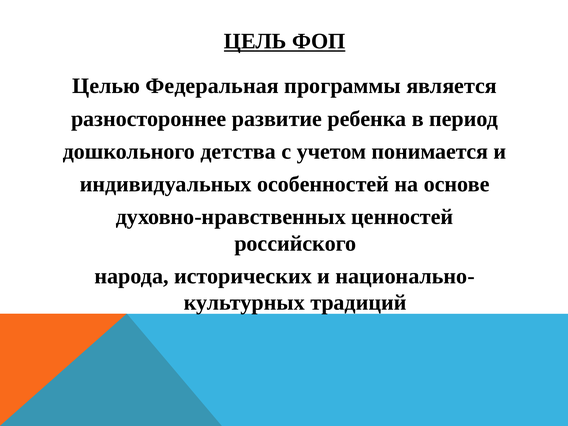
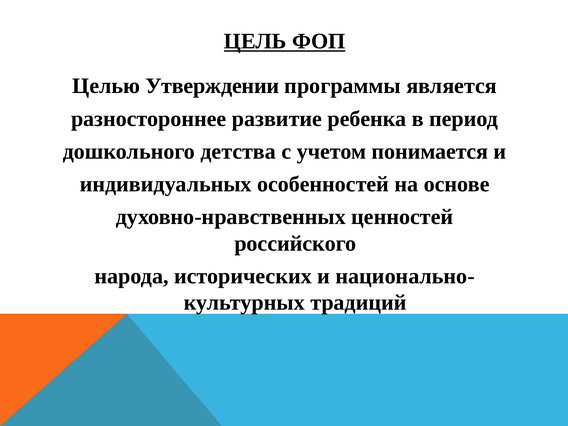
Федеральная: Федеральная -> Утверждении
